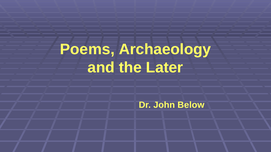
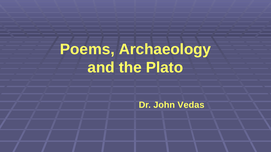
Later: Later -> Plato
Below: Below -> Vedas
